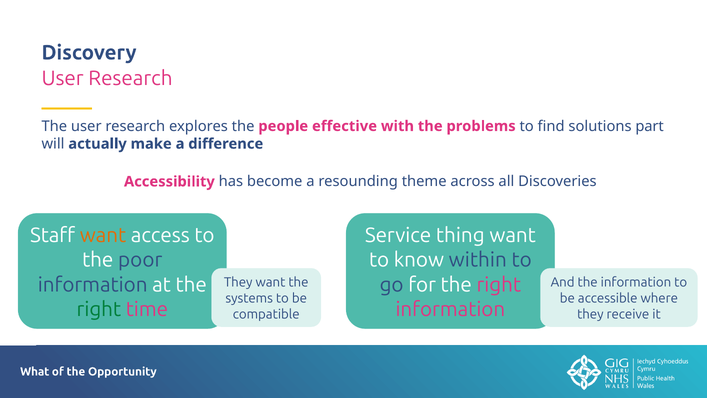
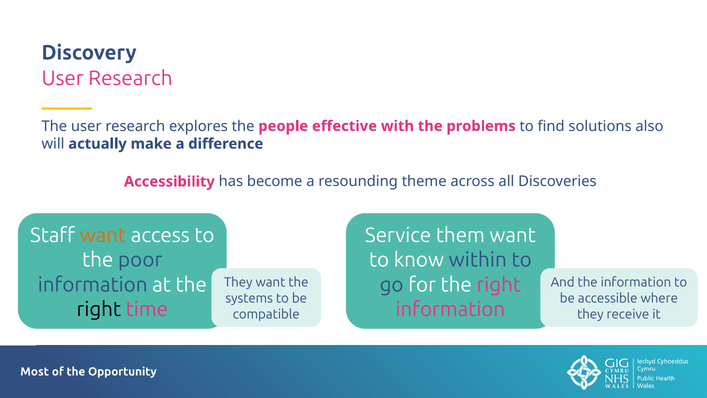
part: part -> also
thing: thing -> them
right at (99, 309) colour: green -> black
What: What -> Most
